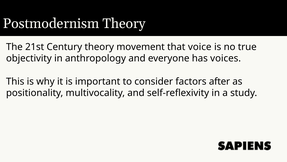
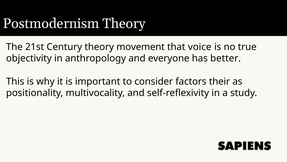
voices: voices -> better
after: after -> their
